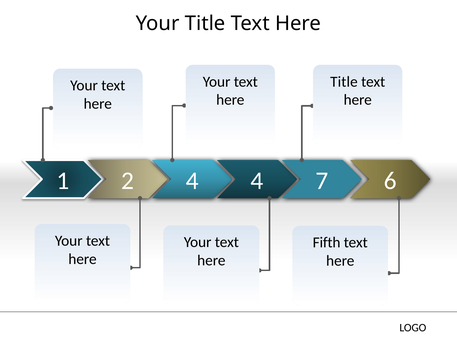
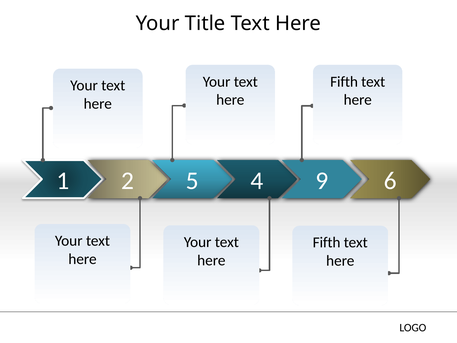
Title at (344, 82): Title -> Fifth
2 4: 4 -> 5
7: 7 -> 9
